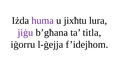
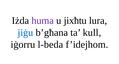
jiġu colour: purple -> blue
titla: titla -> kull
l-ġejja: l-ġejja -> l-beda
